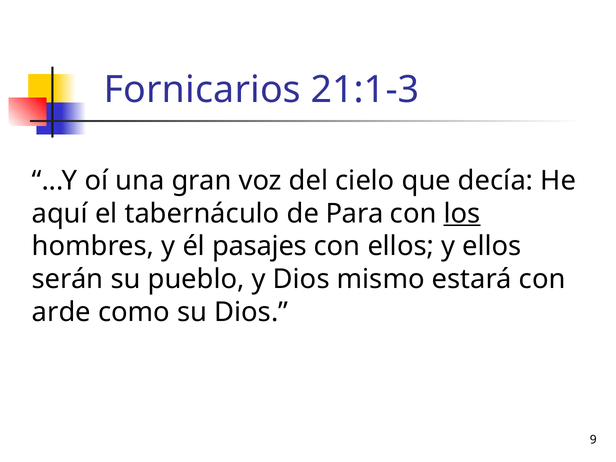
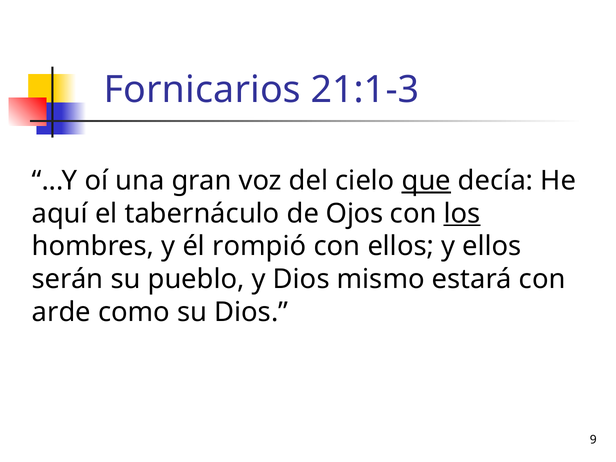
que underline: none -> present
Para: Para -> Ojos
pasajes: pasajes -> rompió
